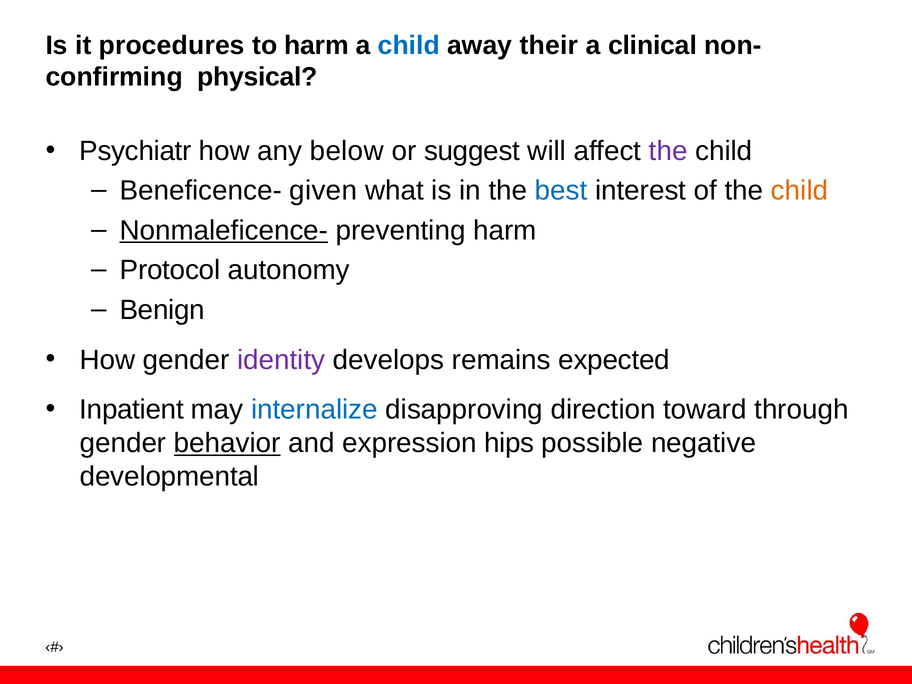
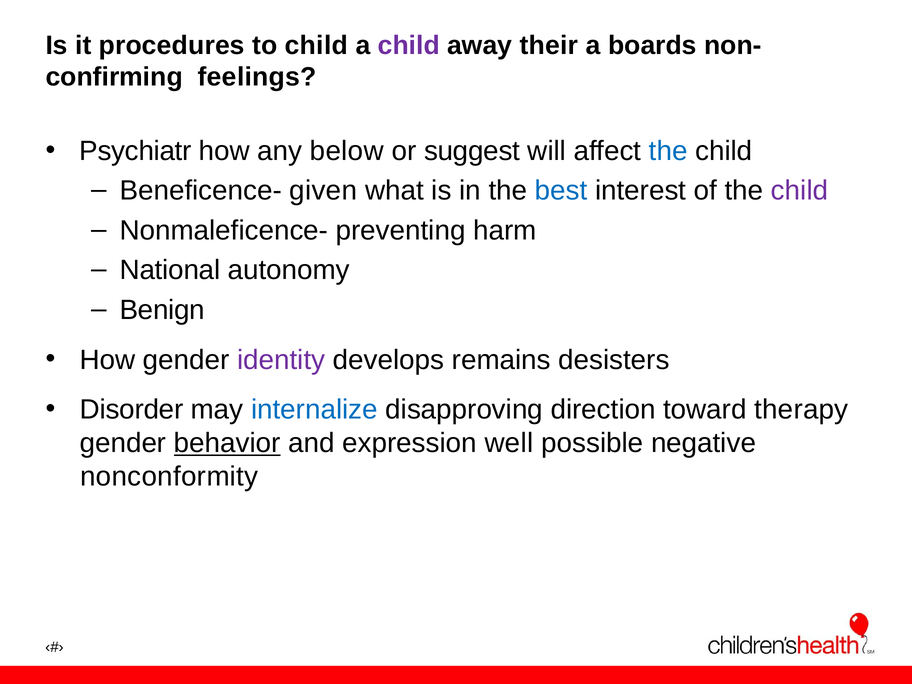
to harm: harm -> child
child at (409, 45) colour: blue -> purple
clinical: clinical -> boards
physical: physical -> feelings
the at (668, 151) colour: purple -> blue
child at (800, 191) colour: orange -> purple
Nonmaleficence- underline: present -> none
Protocol: Protocol -> National
expected: expected -> desisters
Inpatient: Inpatient -> Disorder
through: through -> therapy
hips: hips -> well
developmental: developmental -> nonconformity
